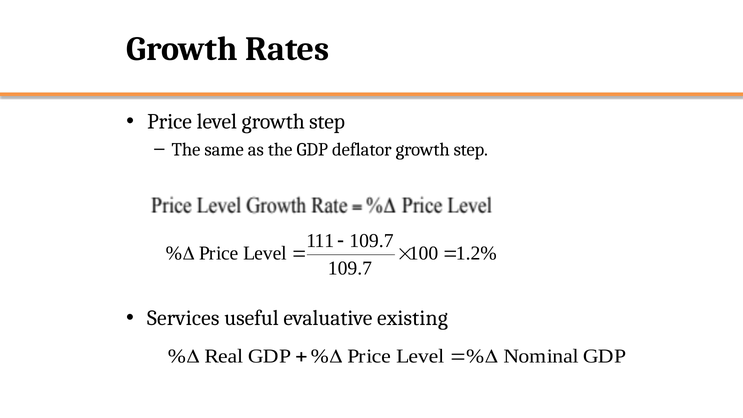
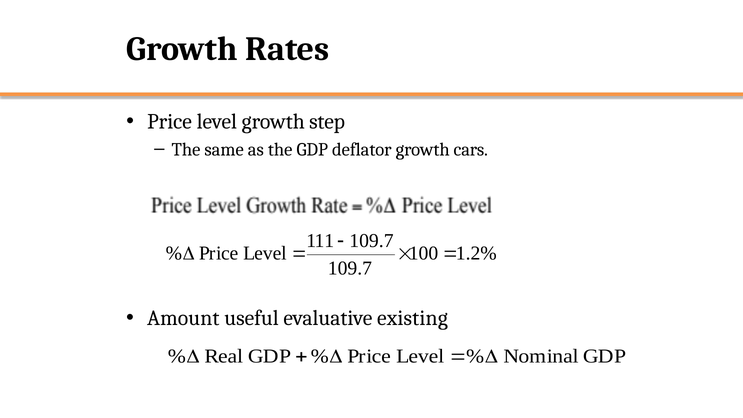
deflator growth step: step -> cars
Services: Services -> Amount
